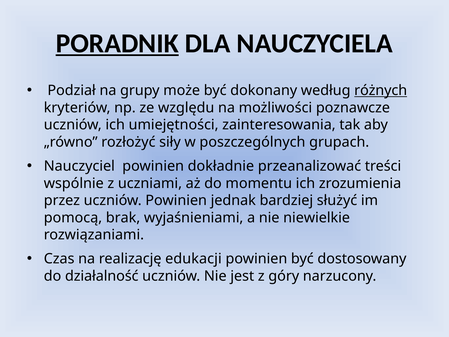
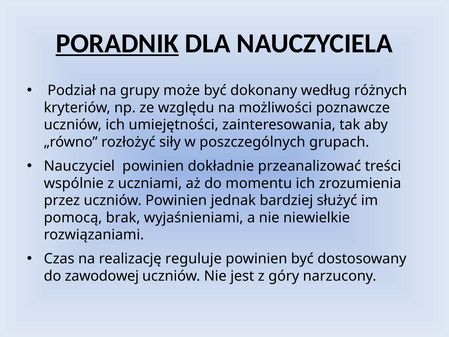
różnych underline: present -> none
edukacji: edukacji -> reguluje
działalność: działalność -> zawodowej
